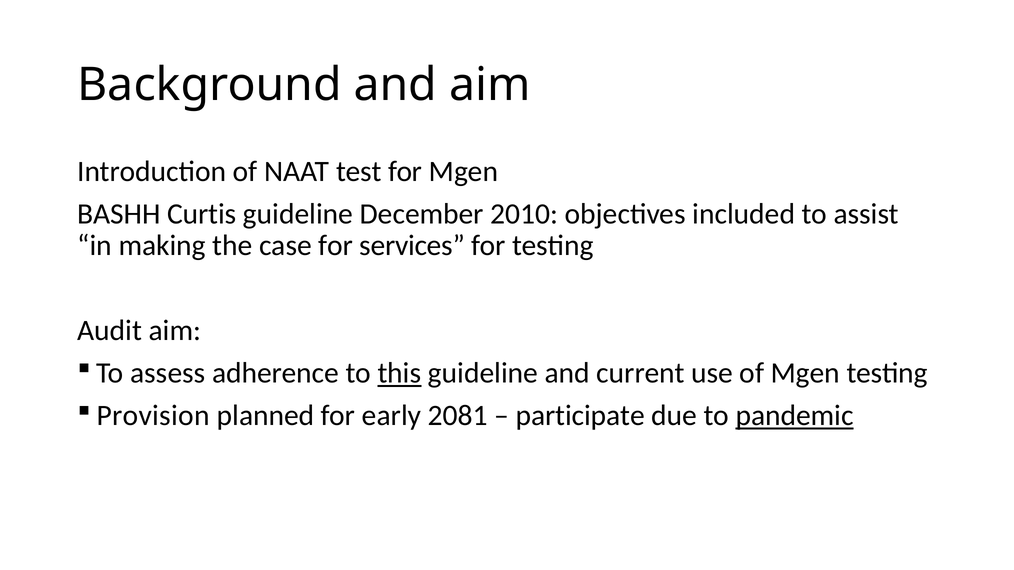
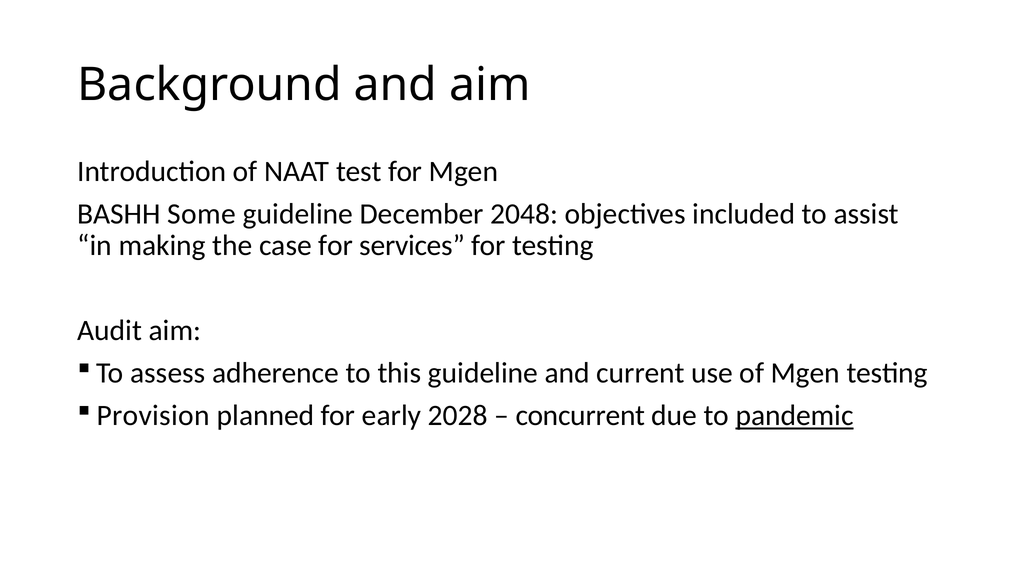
Curtis: Curtis -> Some
2010: 2010 -> 2048
this underline: present -> none
2081: 2081 -> 2028
participate: participate -> concurrent
